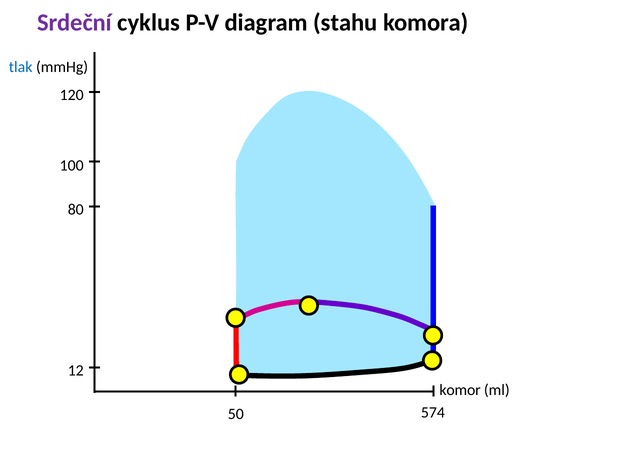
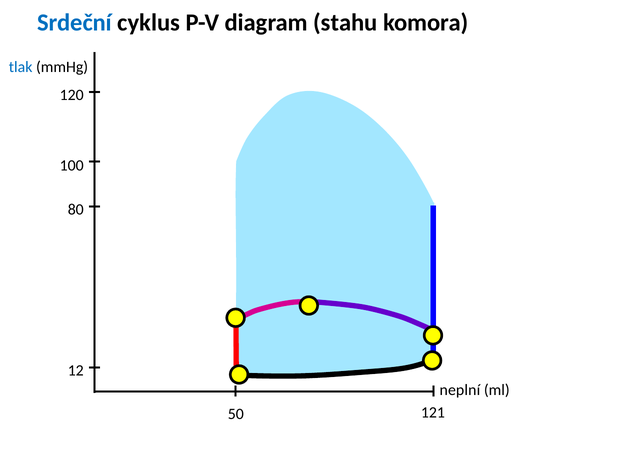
Srdeční colour: purple -> blue
komor: komor -> neplní
574: 574 -> 121
